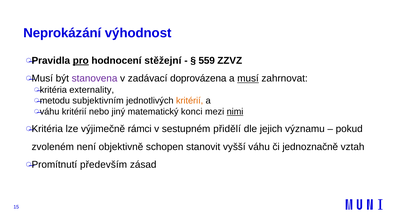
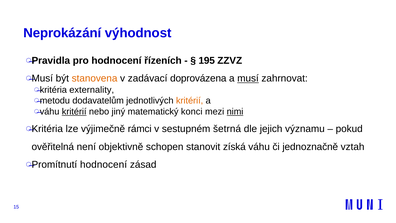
pro underline: present -> none
stěžejní: stěžejní -> řízeních
559: 559 -> 195
stanovena colour: purple -> orange
subjektivním: subjektivním -> dodavatelům
kritérií at (74, 111) underline: none -> present
přidělí: přidělí -> šetrná
zvoleném: zvoleném -> ověřitelná
vyšší: vyšší -> získá
Promítnutí především: především -> hodnocení
